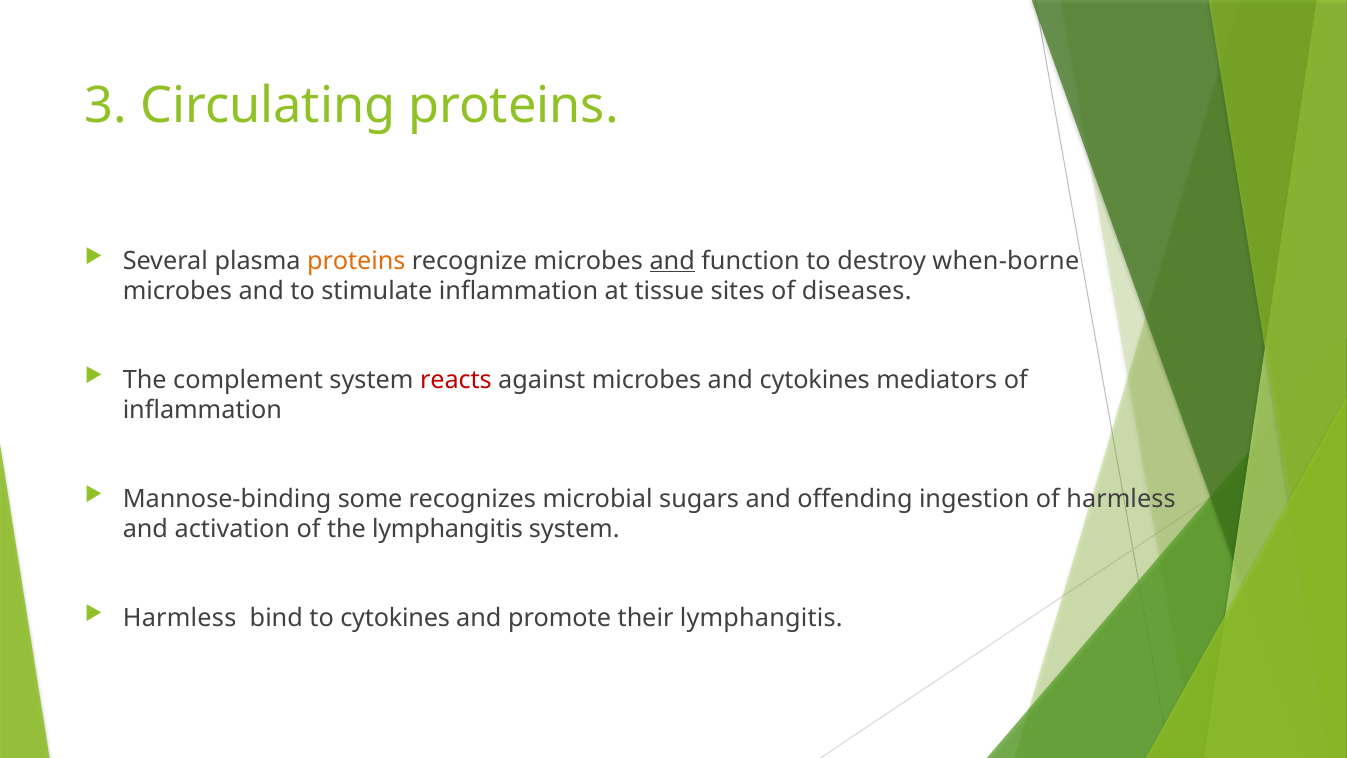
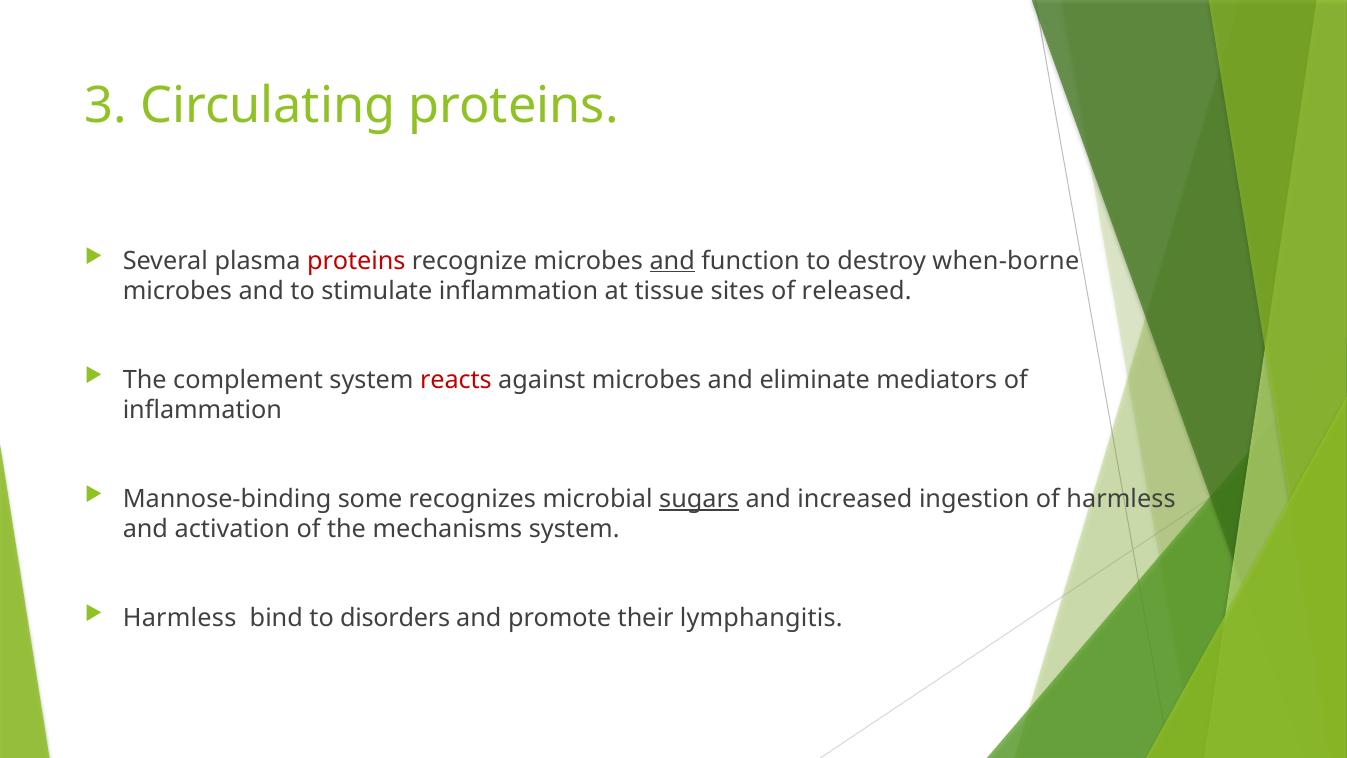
proteins at (356, 261) colour: orange -> red
diseases: diseases -> released
and cytokines: cytokines -> eliminate
sugars underline: none -> present
offending: offending -> increased
the lymphangitis: lymphangitis -> mechanisms
to cytokines: cytokines -> disorders
